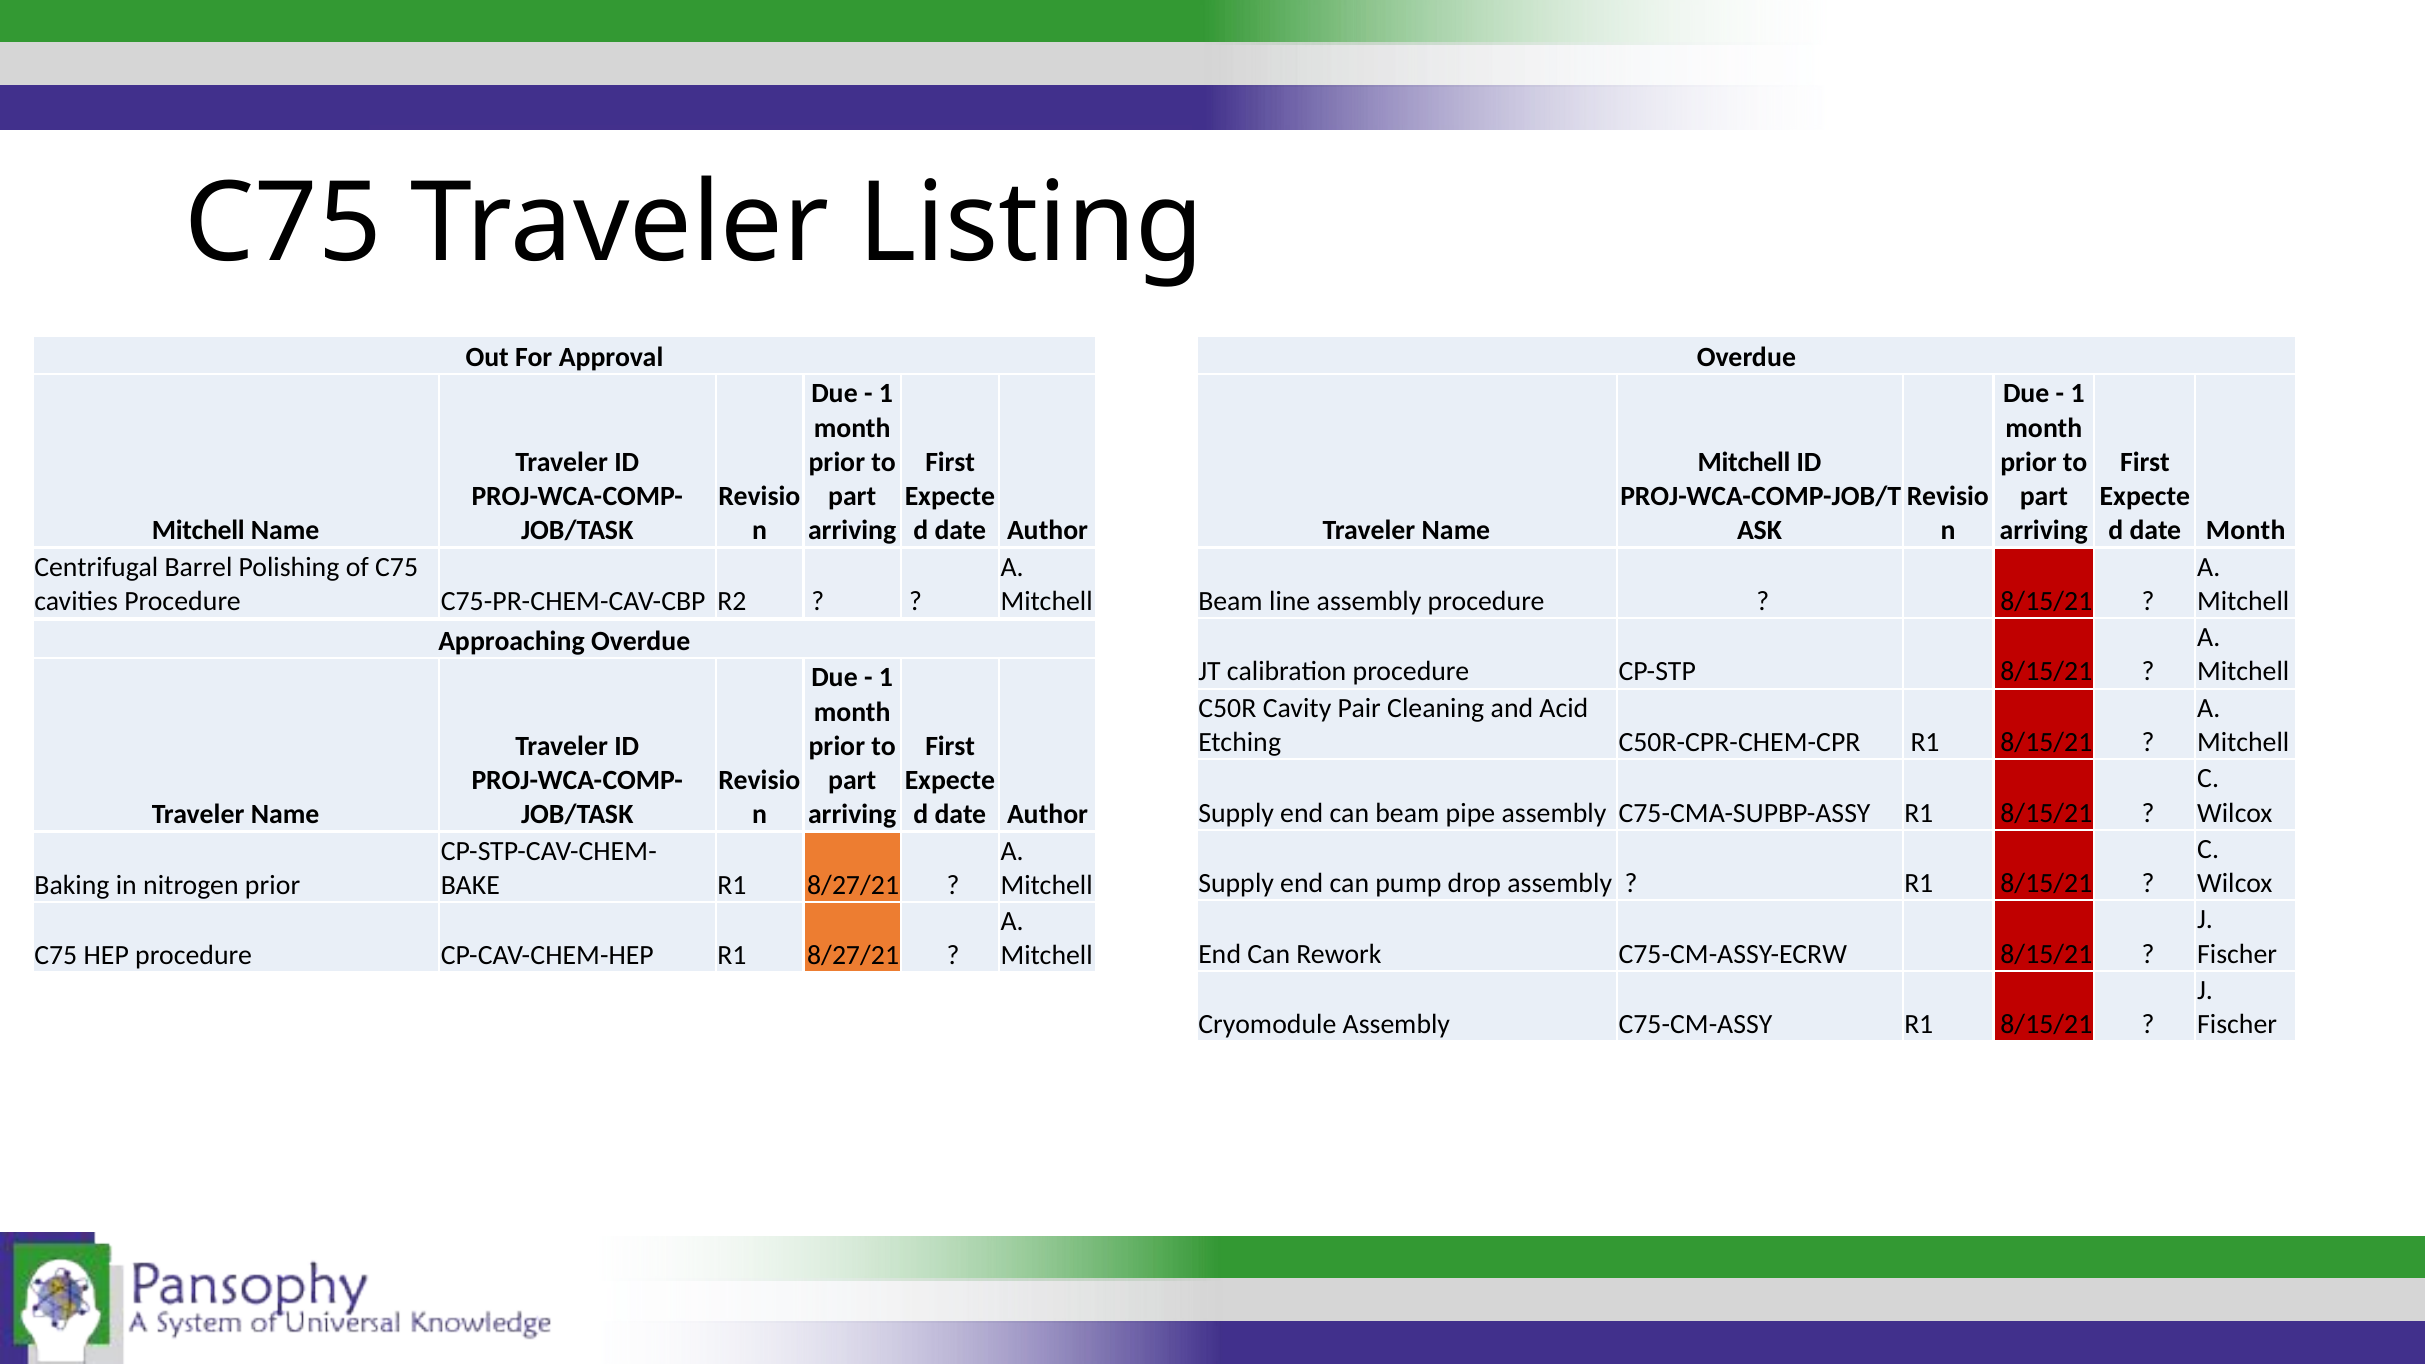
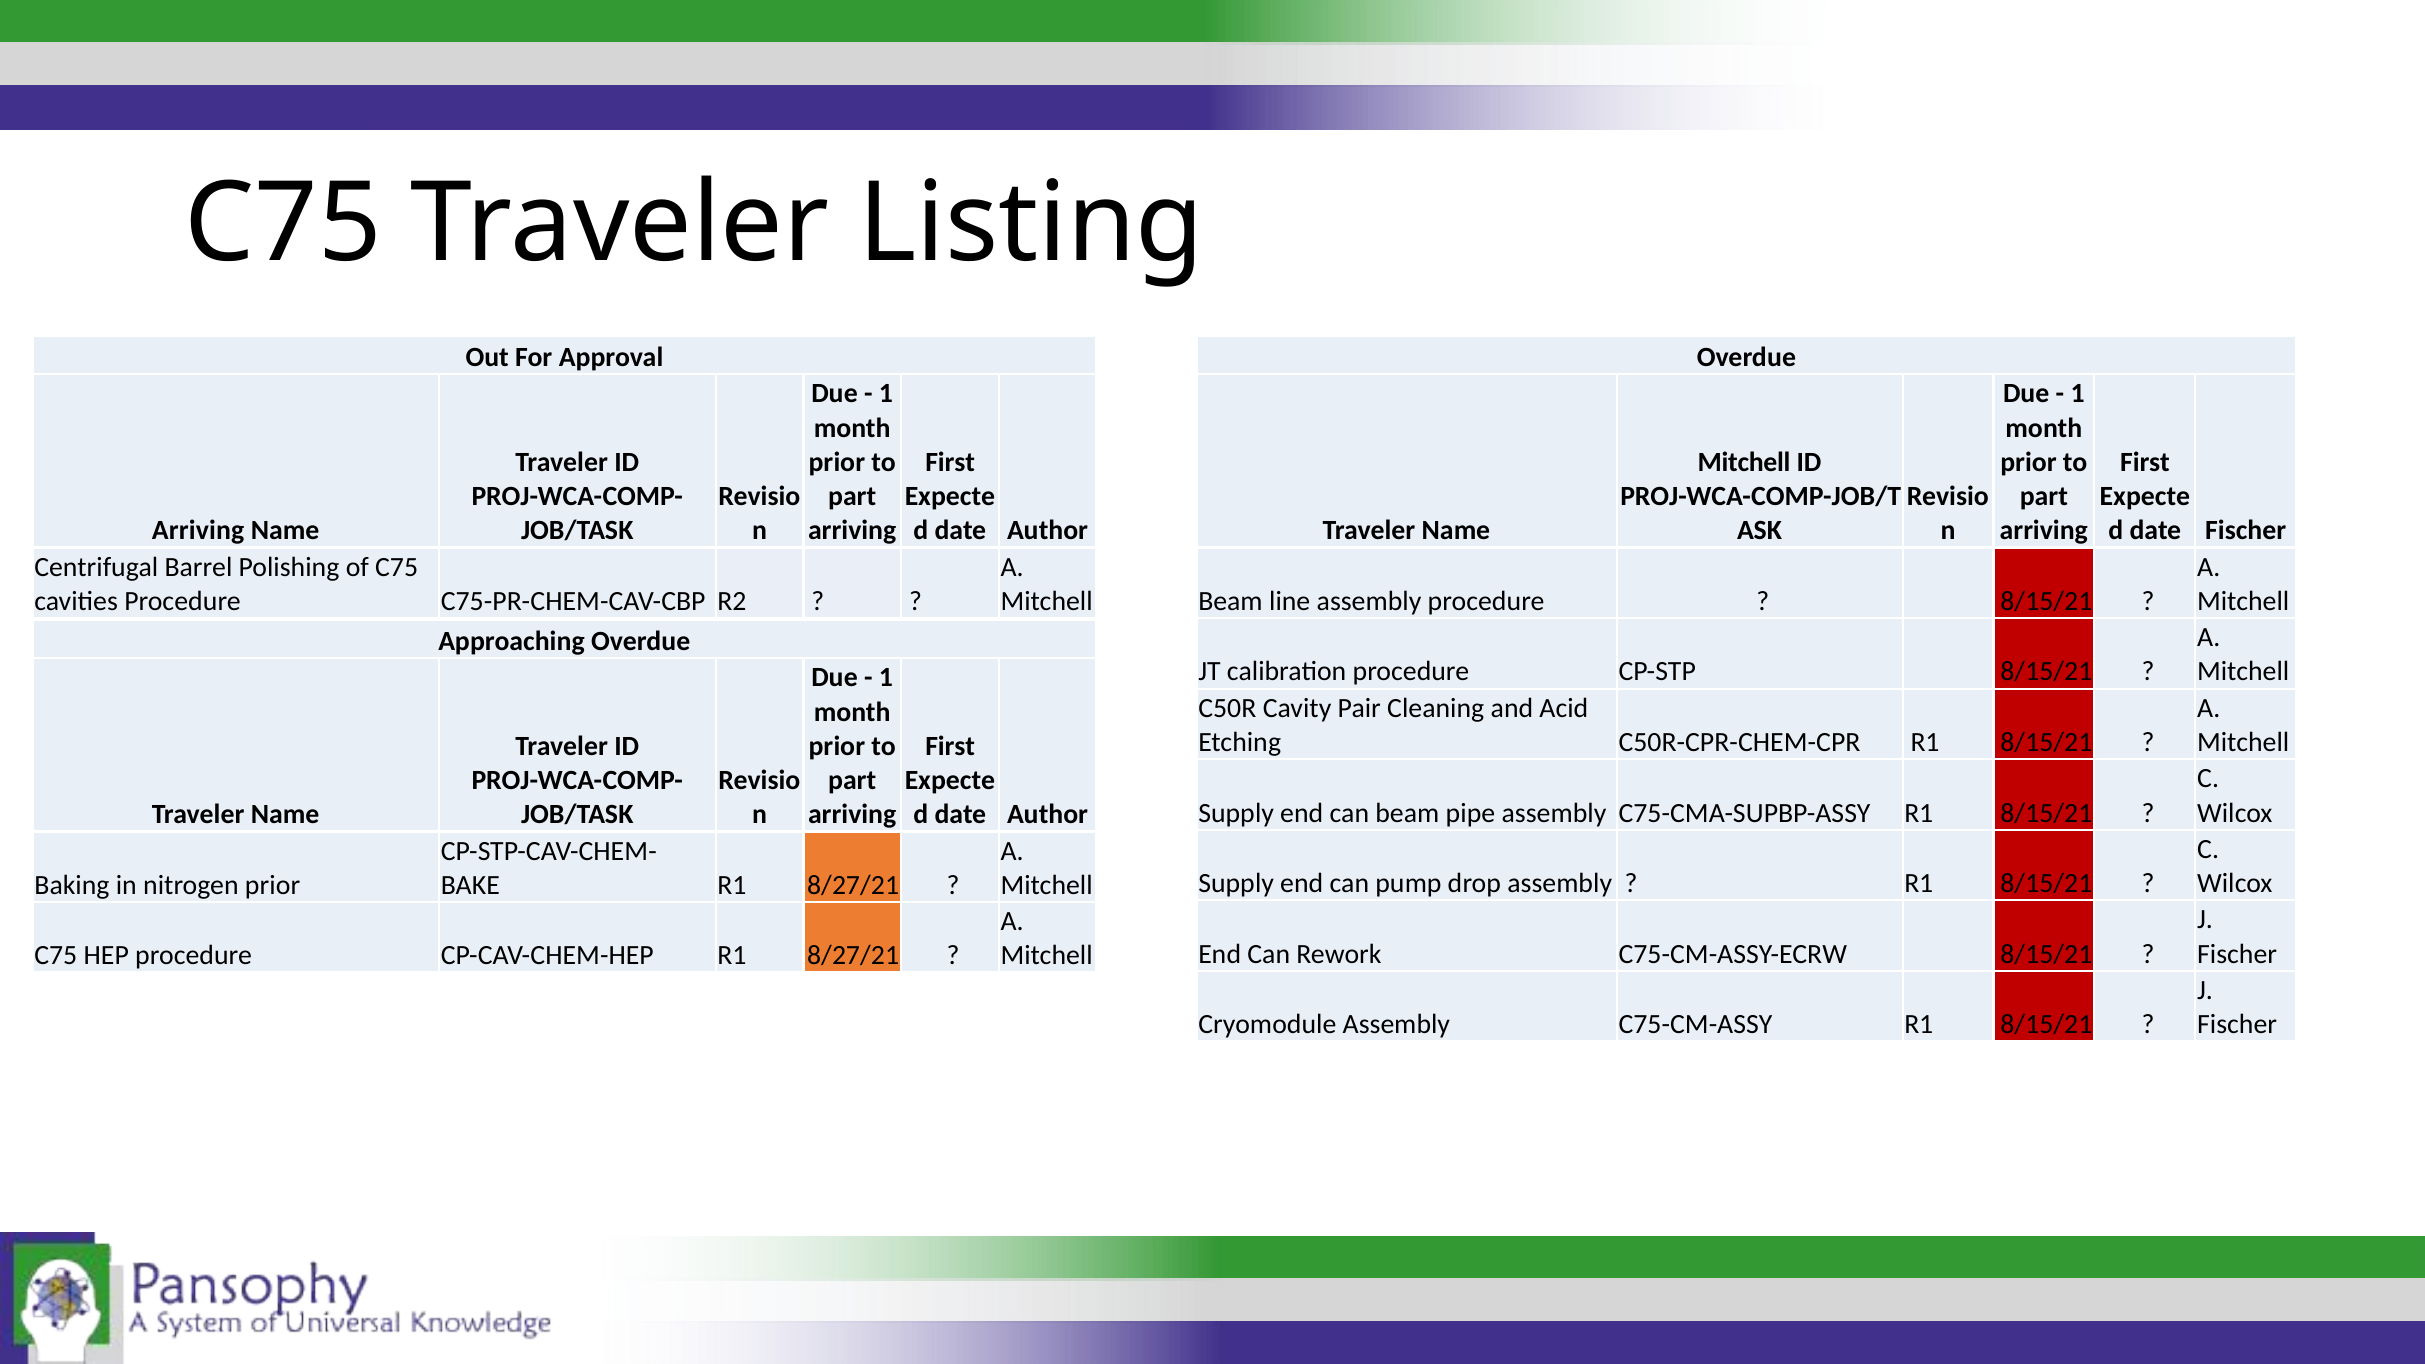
Mitchell at (198, 531): Mitchell -> Arriving
date Month: Month -> Fischer
